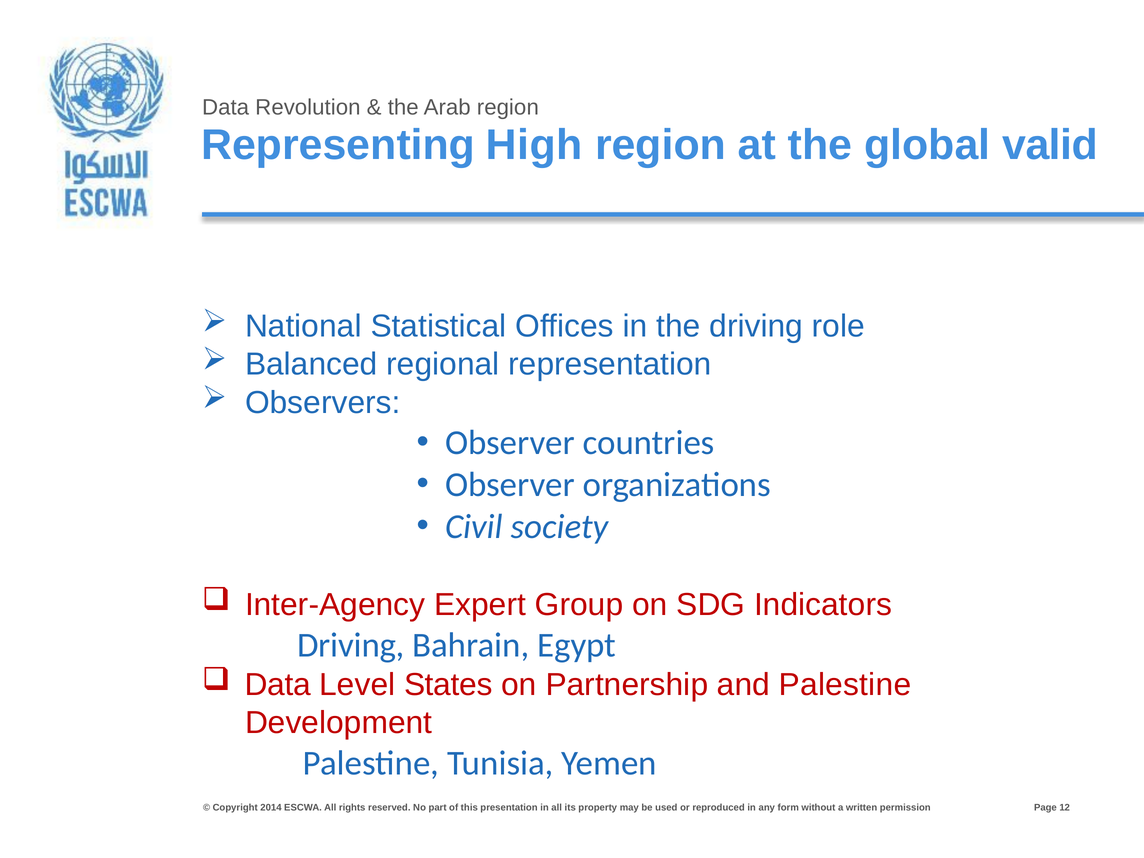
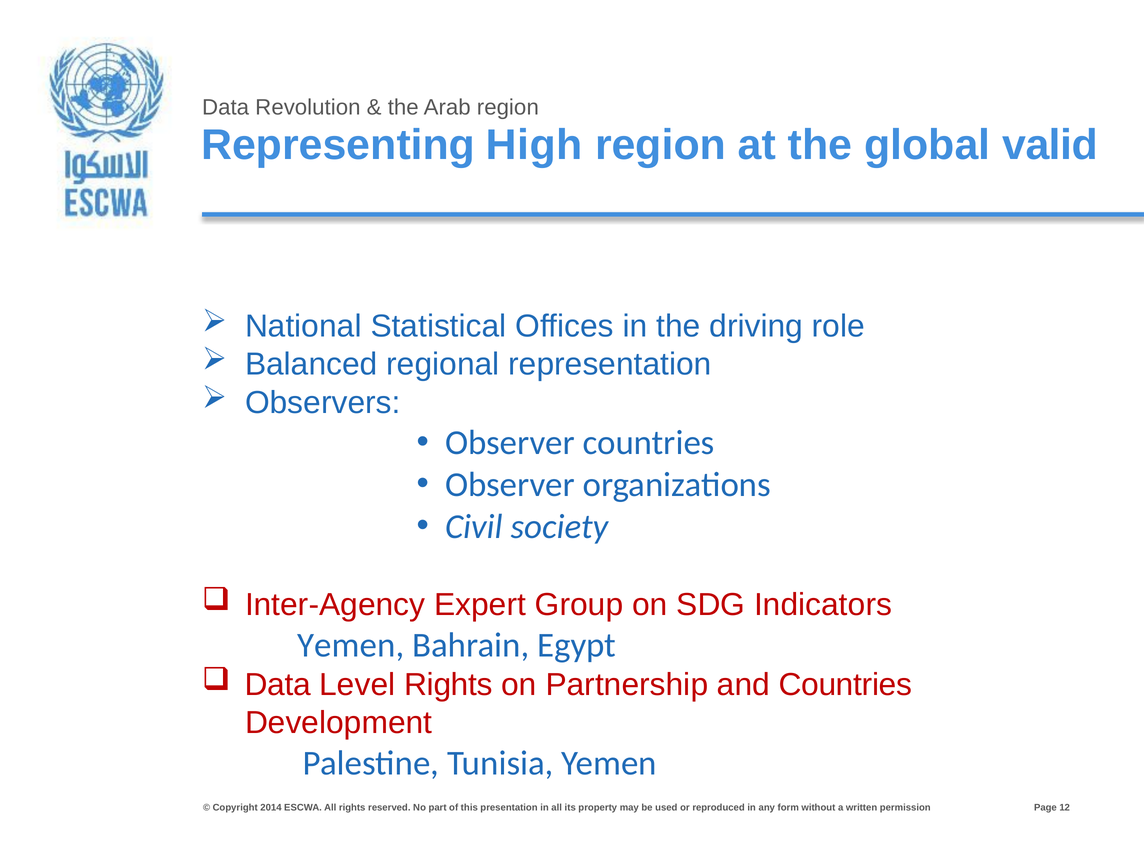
Driving at (351, 645): Driving -> Yemen
Level States: States -> Rights
and Palestine: Palestine -> Countries
